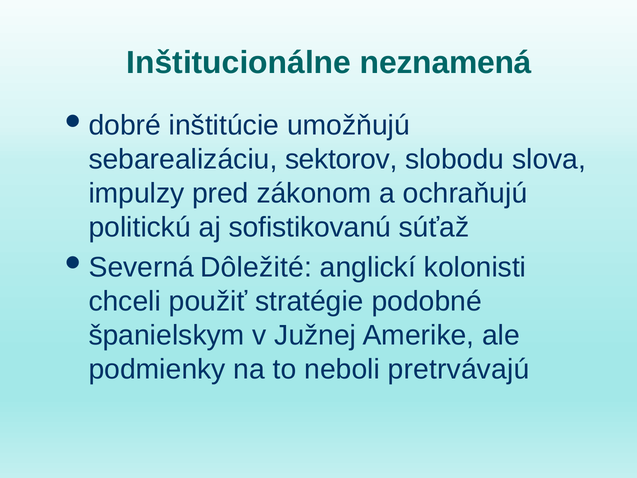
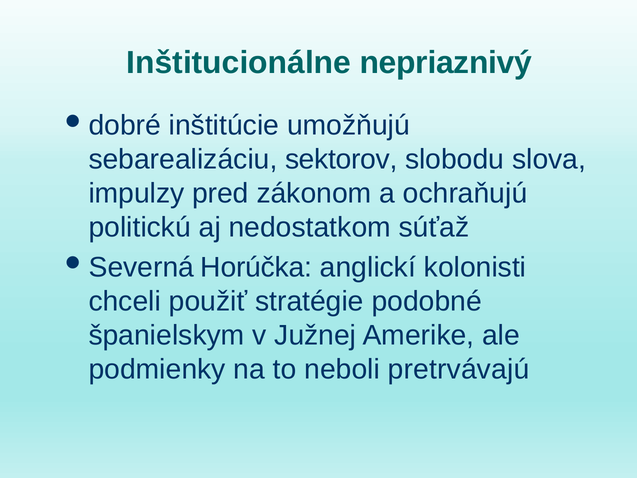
neznamená: neznamená -> nepriaznivý
sofistikovanú: sofistikovanú -> nedostatkom
Dôležité: Dôležité -> Horúčka
